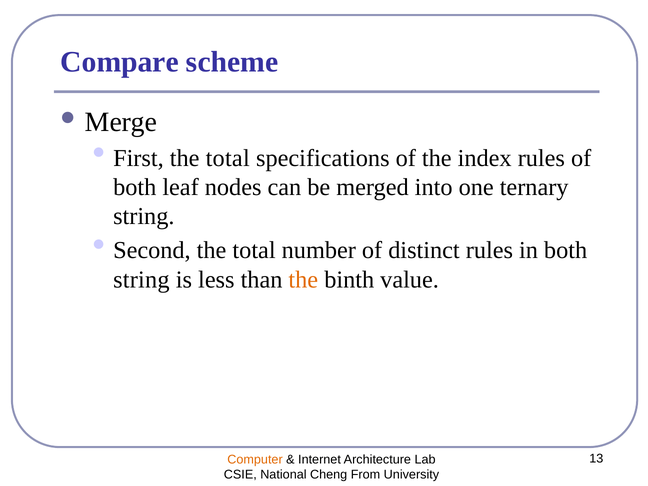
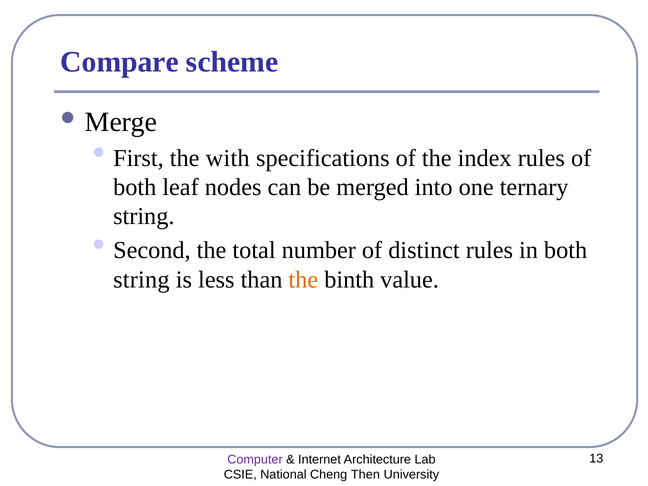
First the total: total -> with
Computer colour: orange -> purple
From: From -> Then
